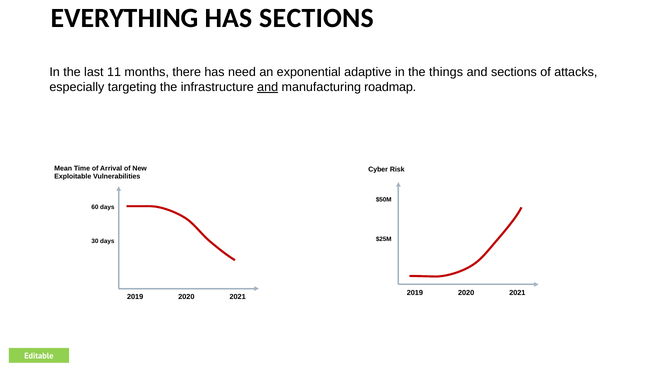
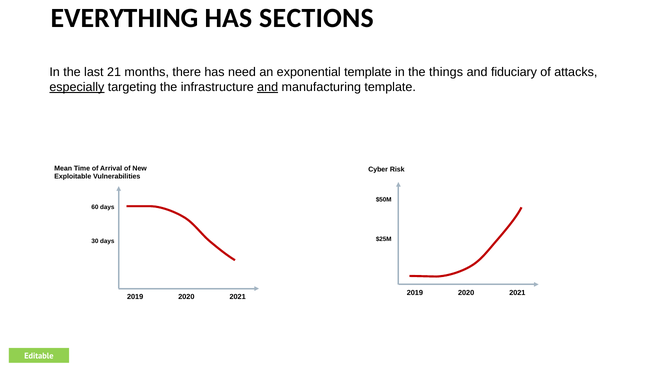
11: 11 -> 21
exponential adaptive: adaptive -> template
and sections: sections -> fiduciary
especially underline: none -> present
manufacturing roadmap: roadmap -> template
